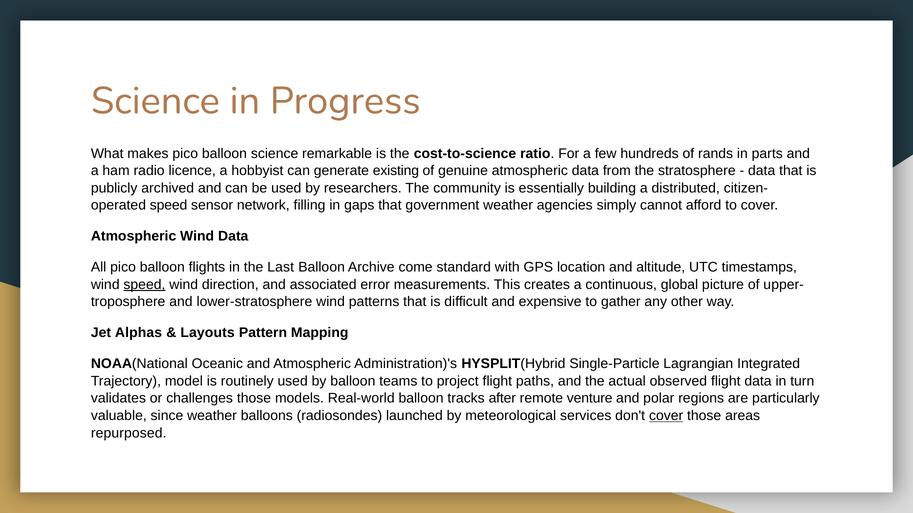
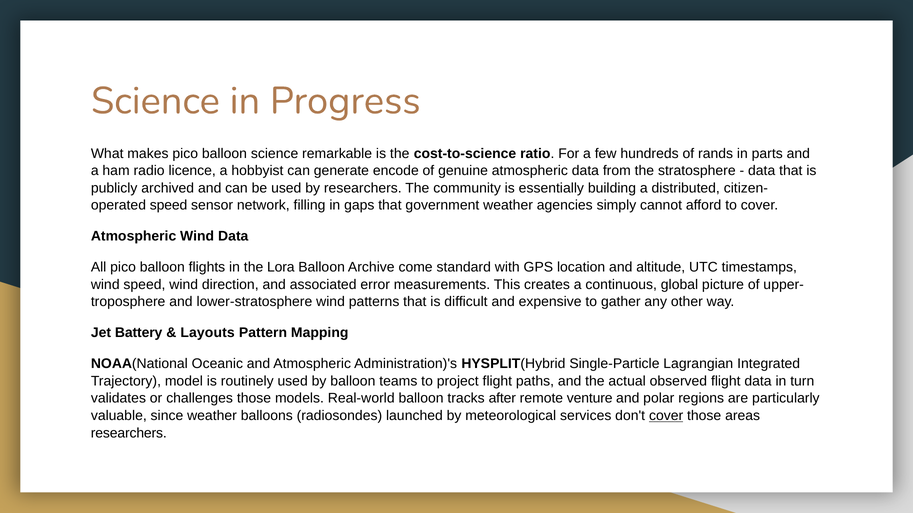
existing: existing -> encode
Last: Last -> Lora
speed at (144, 285) underline: present -> none
Alphas: Alphas -> Battery
repurposed at (129, 433): repurposed -> researchers
